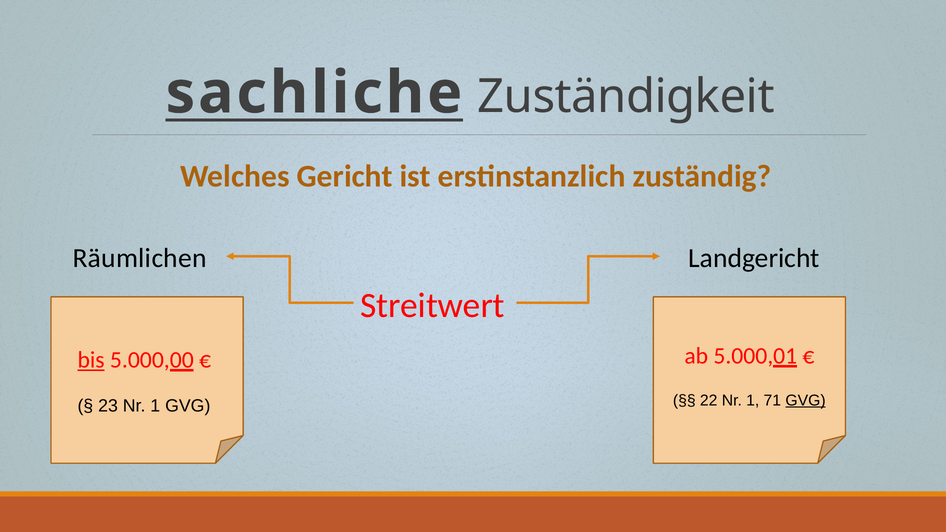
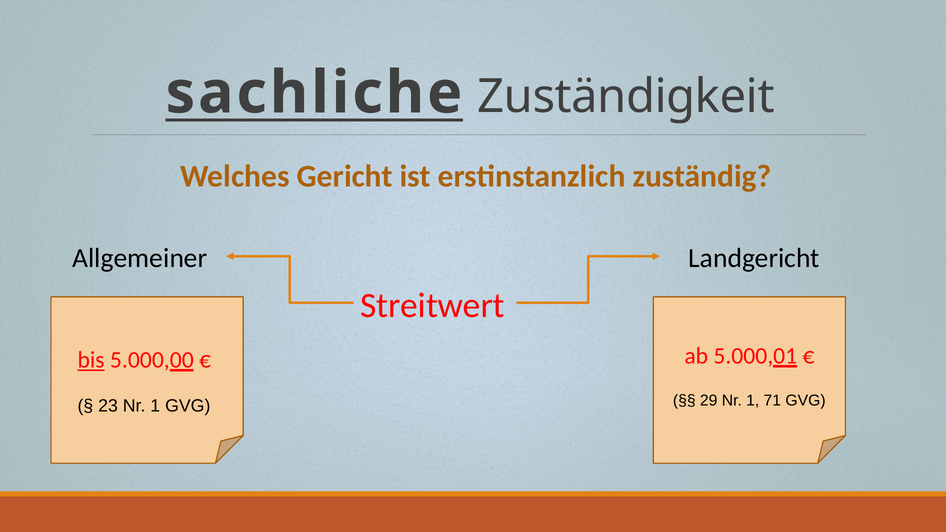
Räumlichen: Räumlichen -> Allgemeiner
22: 22 -> 29
GVG at (806, 400) underline: present -> none
